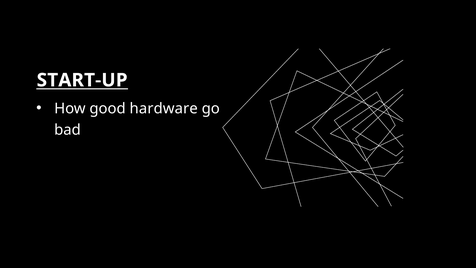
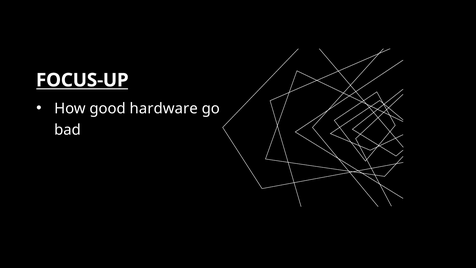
START-UP: START-UP -> FOCUS-UP
